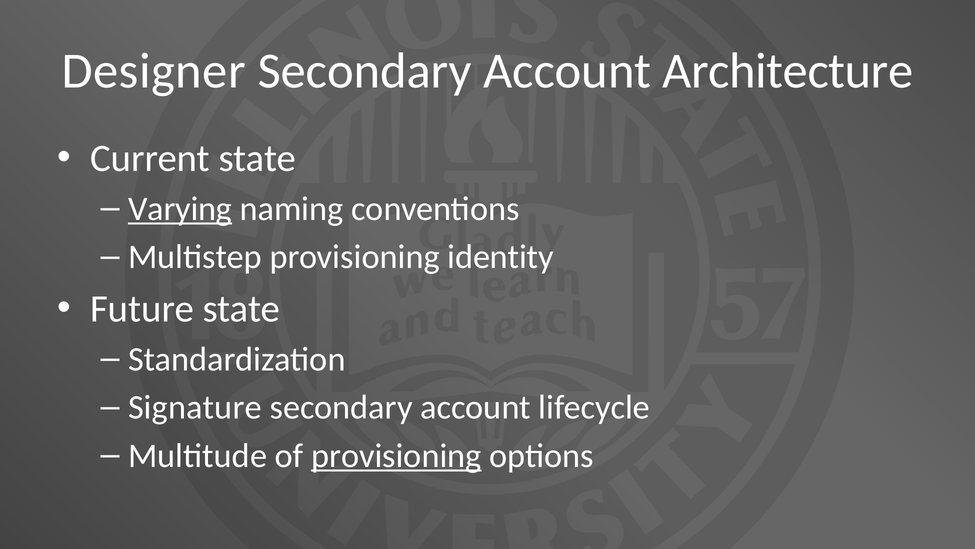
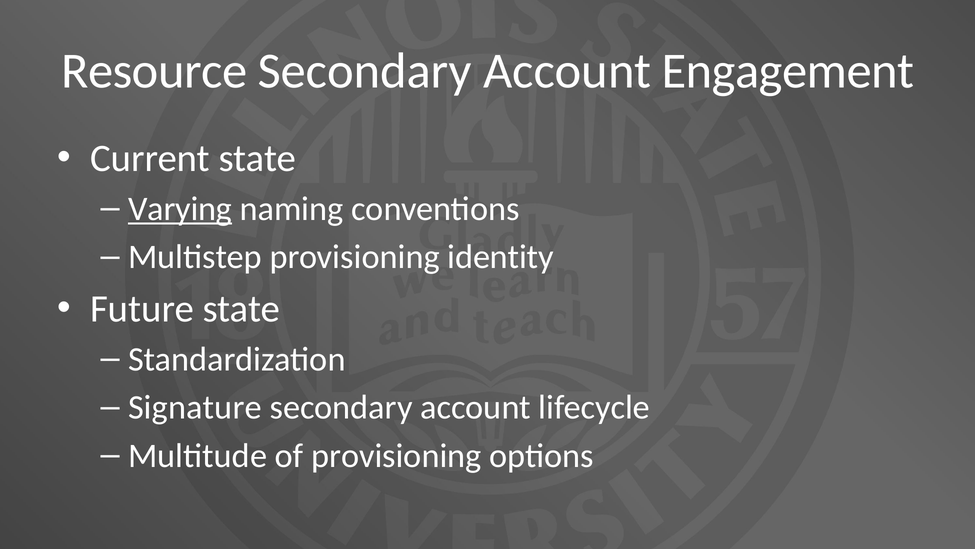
Designer: Designer -> Resource
Architecture: Architecture -> Engagement
provisioning at (396, 455) underline: present -> none
